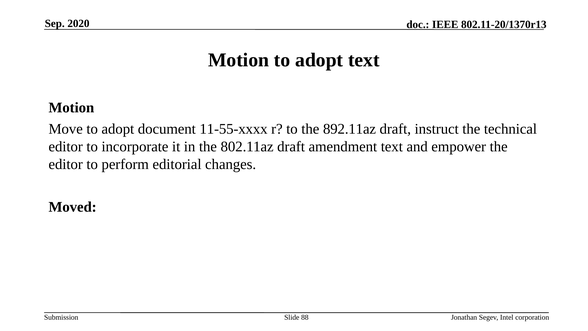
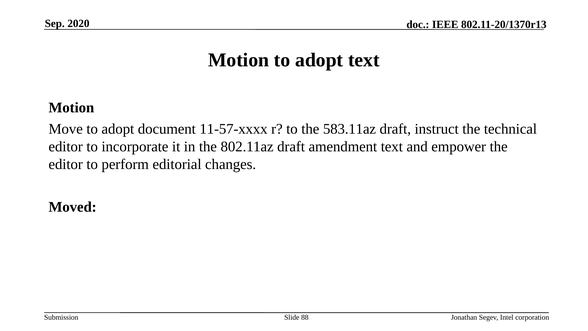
11-55-xxxx: 11-55-xxxx -> 11-57-xxxx
892.11az: 892.11az -> 583.11az
